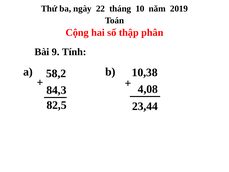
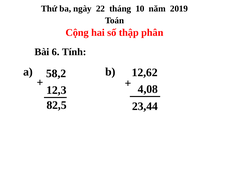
9: 9 -> 6
10,38: 10,38 -> 12,62
84,3: 84,3 -> 12,3
